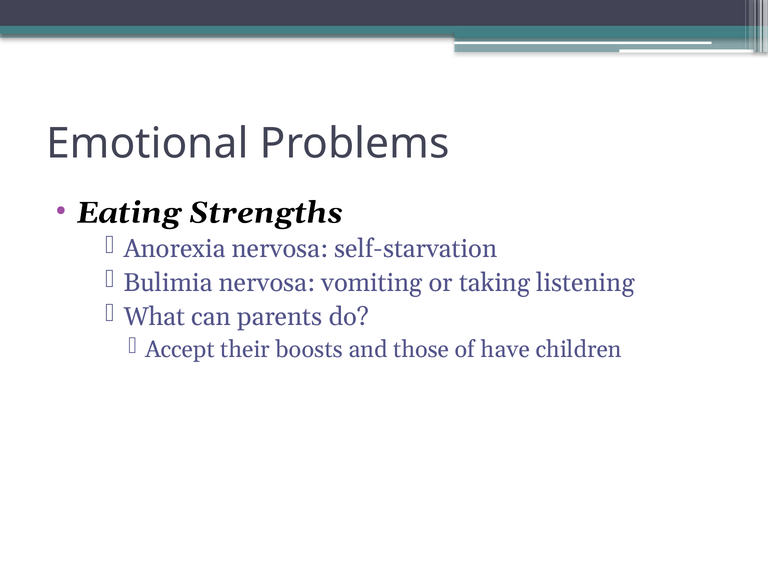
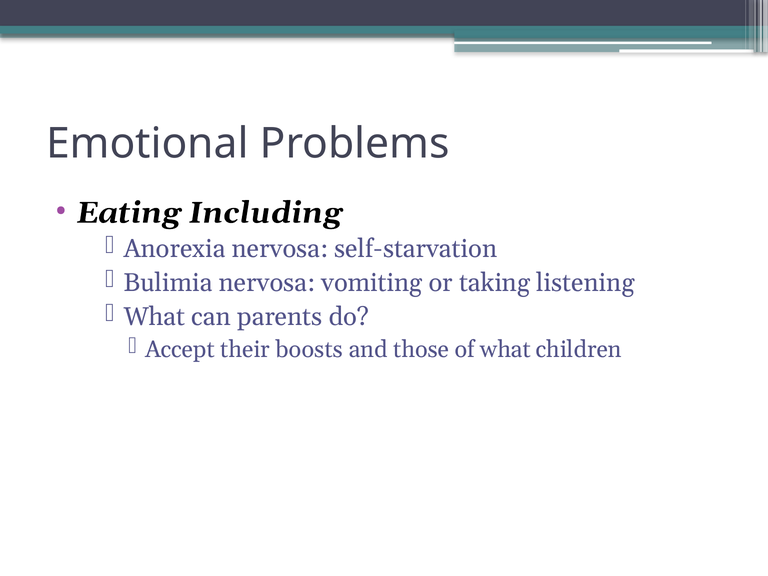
Strengths: Strengths -> Including
of have: have -> what
